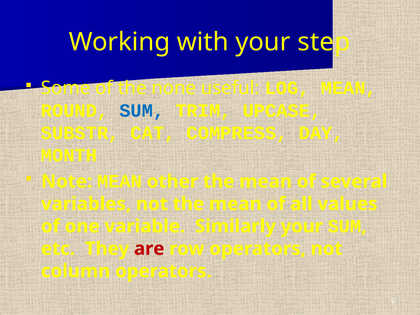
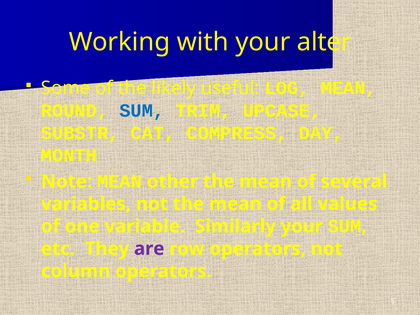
step: step -> alter
none: none -> likely
are colour: red -> purple
